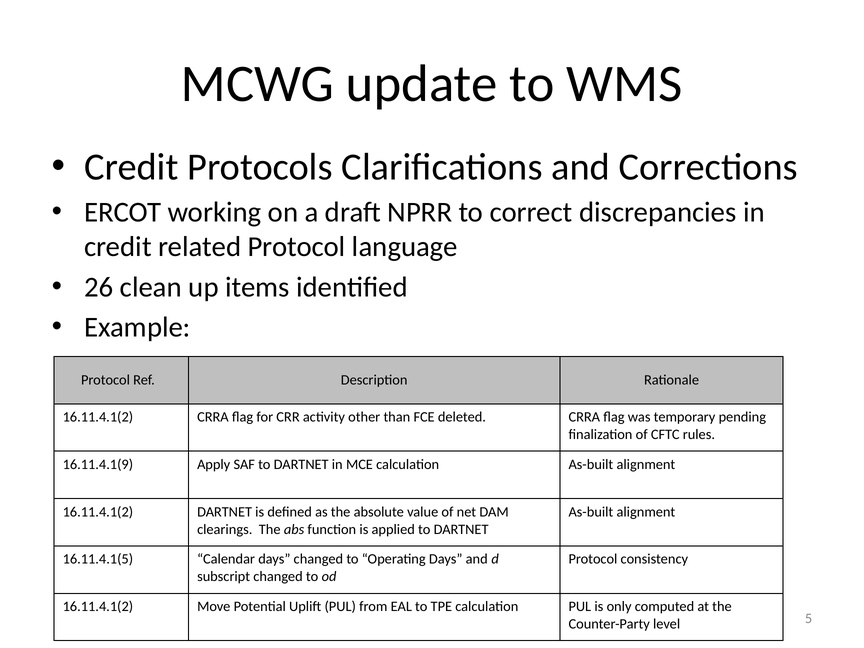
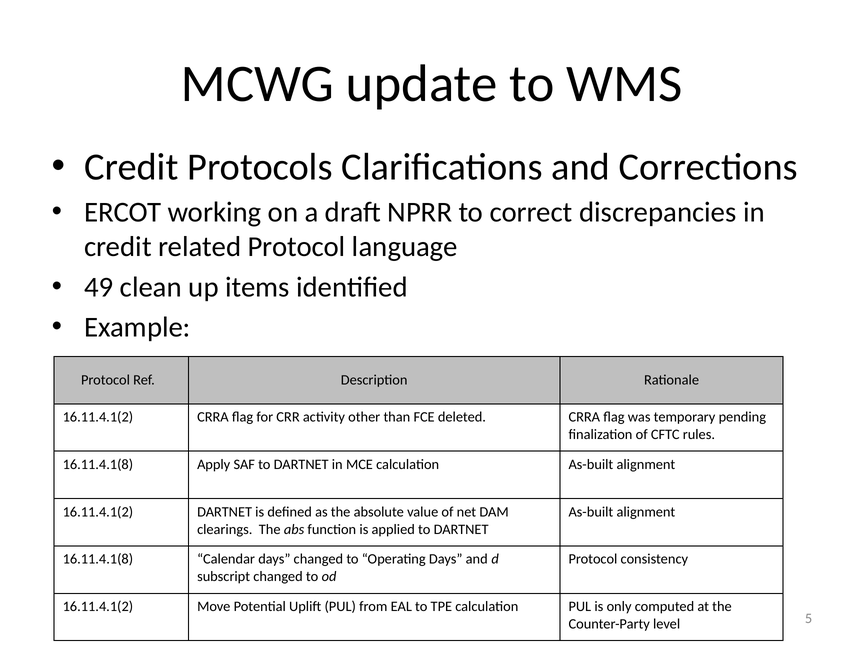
26: 26 -> 49
16.11.4.1(9 at (98, 464): 16.11.4.1(9 -> 16.11.4.1(8
16.11.4.1(5 at (98, 559): 16.11.4.1(5 -> 16.11.4.1(8
